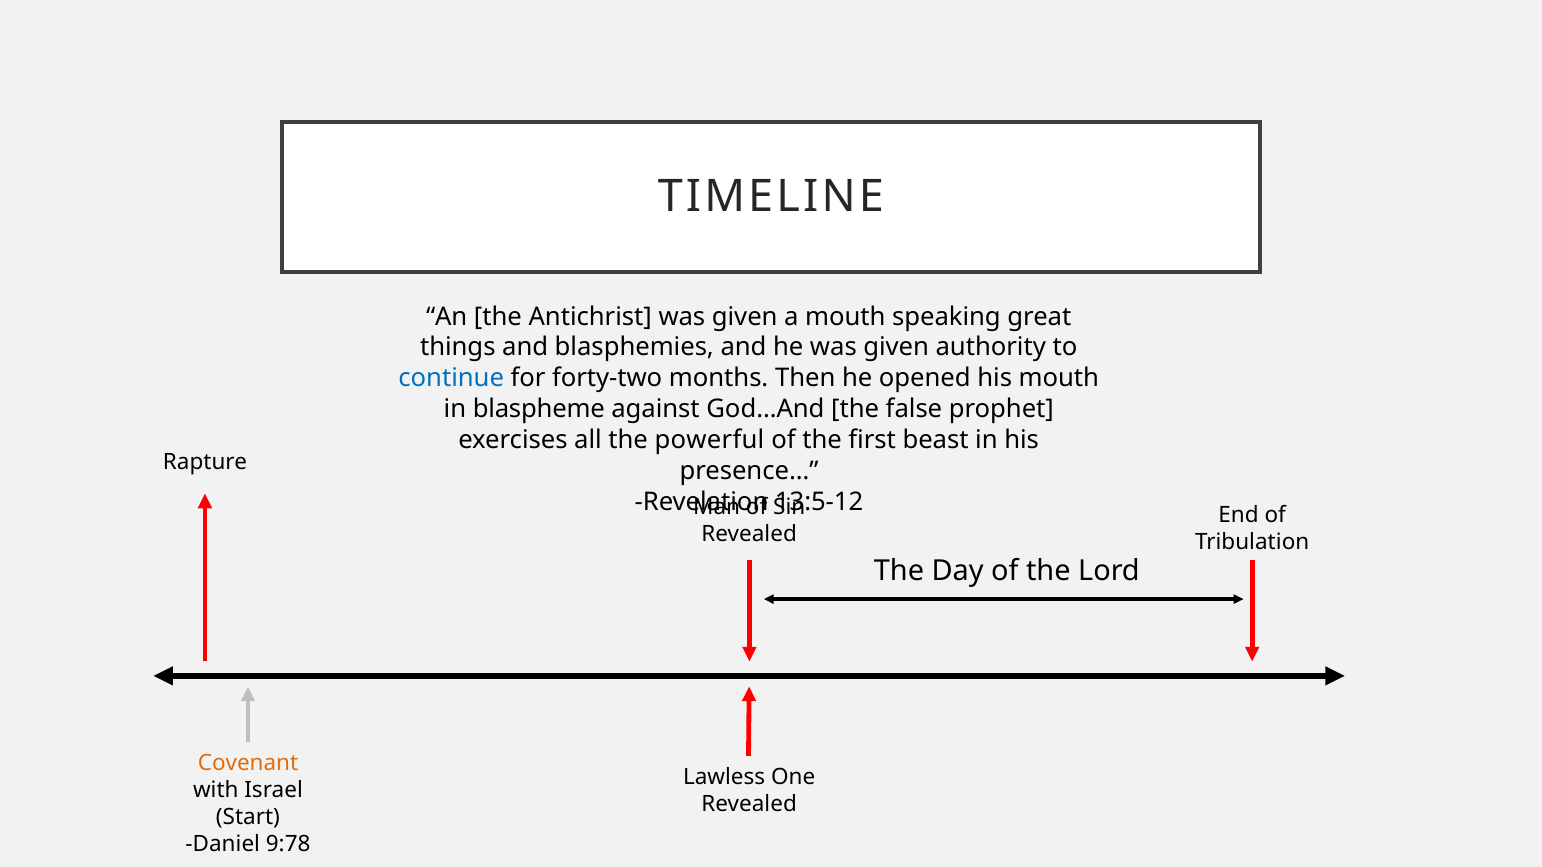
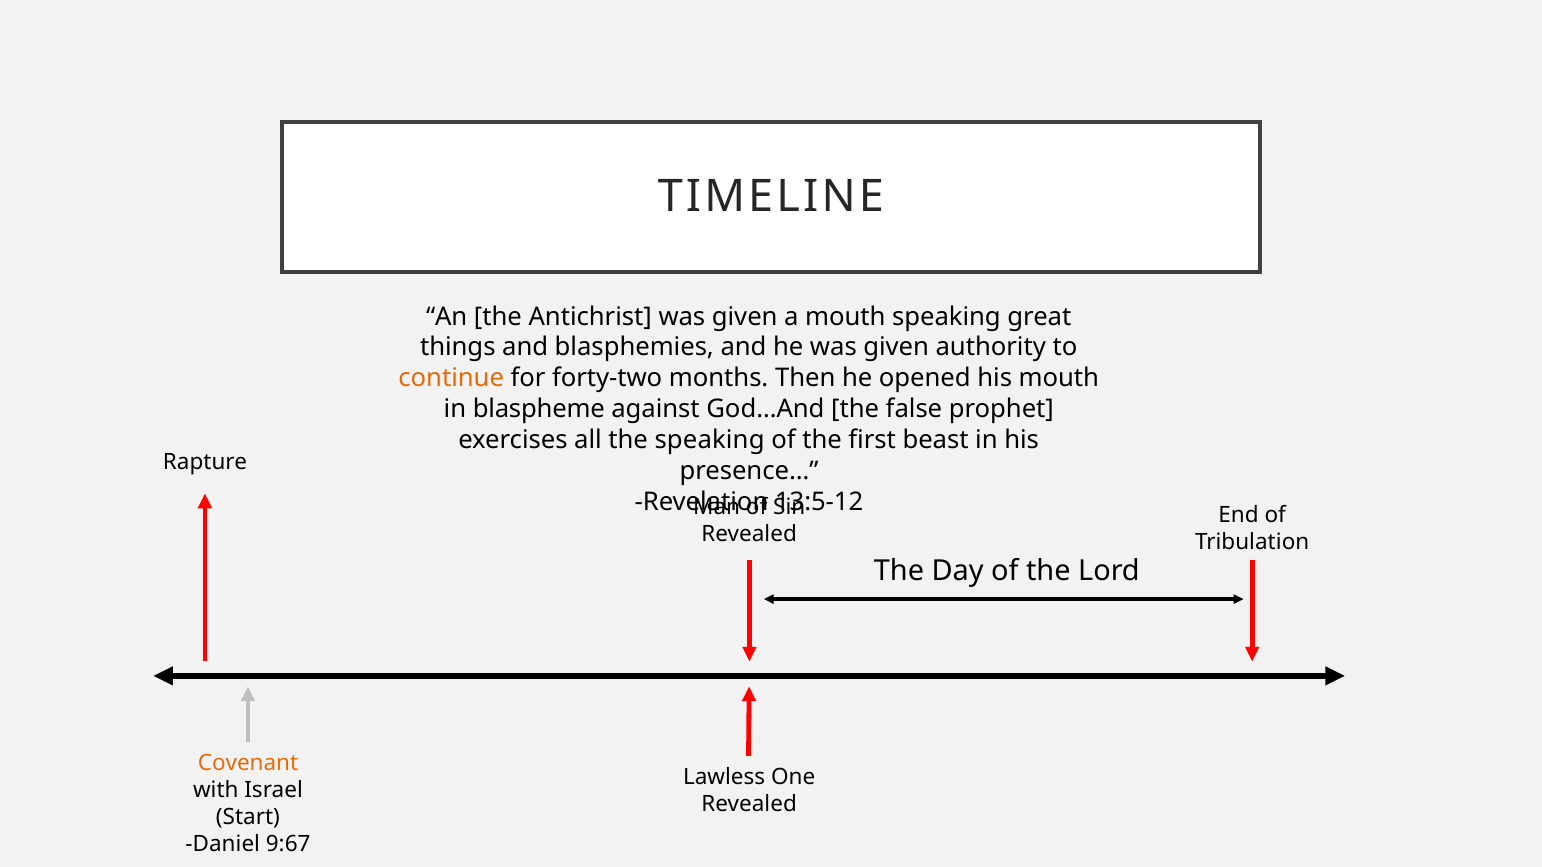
continue colour: blue -> orange
the powerful: powerful -> speaking
9:78: 9:78 -> 9:67
